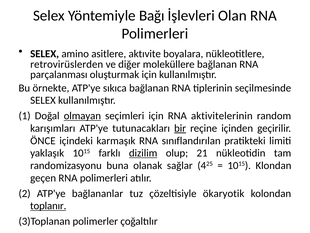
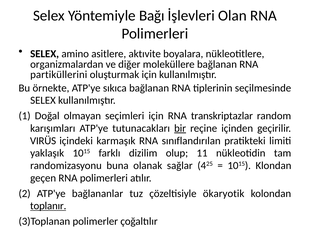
retrovirüslerden: retrovirüslerden -> organizmalardan
parçalanması: parçalanması -> partiküllerini
olmayan underline: present -> none
aktivitelerinin: aktivitelerinin -> transkriptazlar
ÖNCE: ÖNCE -> VIRÜS
dizilim underline: present -> none
21: 21 -> 11
